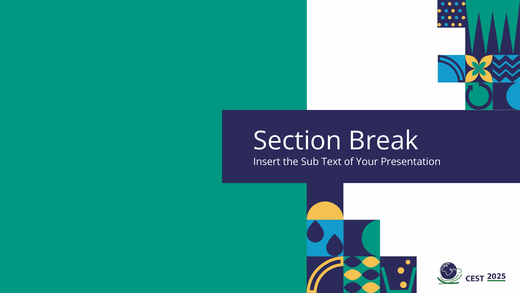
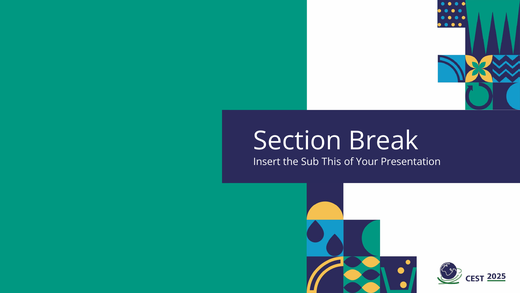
Text: Text -> This
